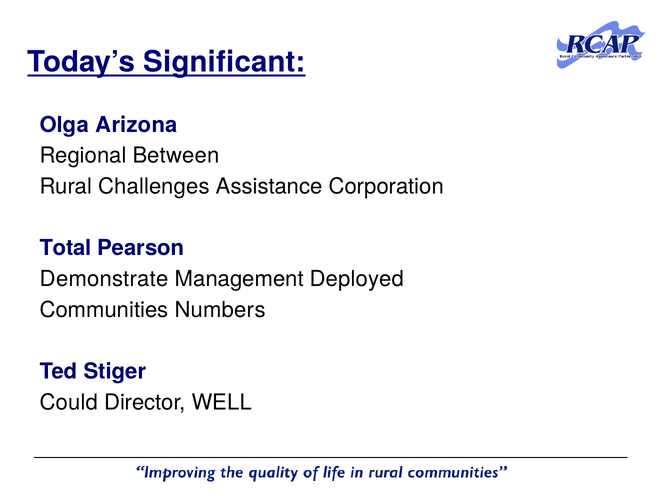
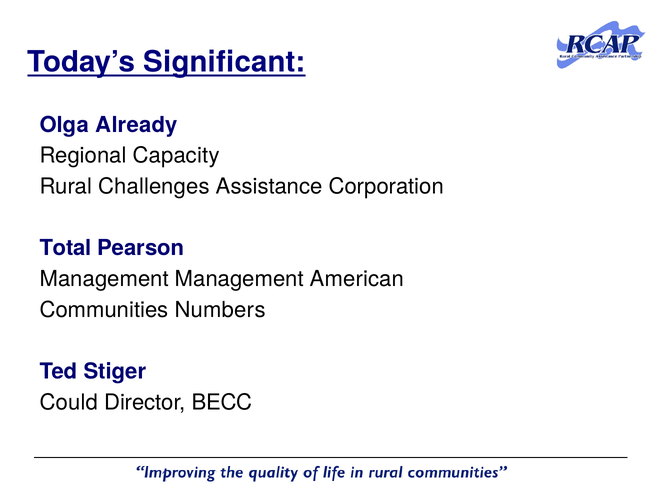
Arizona: Arizona -> Already
Between: Between -> Capacity
Demonstrate at (104, 279): Demonstrate -> Management
Deployed: Deployed -> American
WELL: WELL -> BECC
